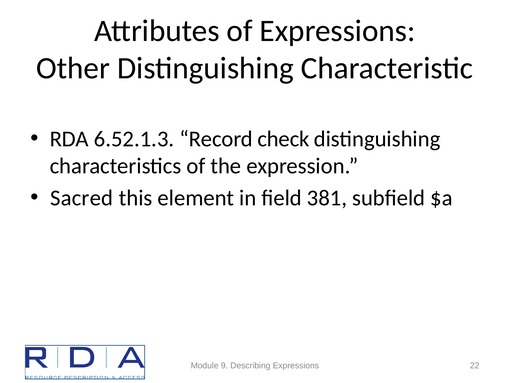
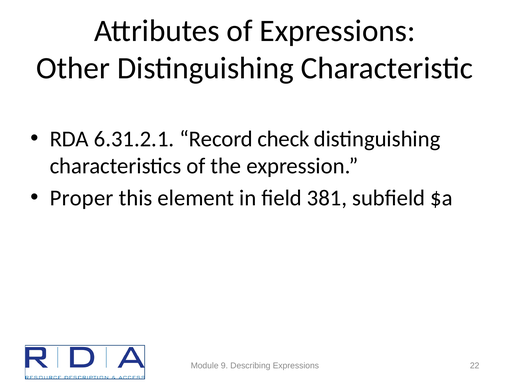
6.52.1.3: 6.52.1.3 -> 6.31.2.1
Sacred: Sacred -> Proper
